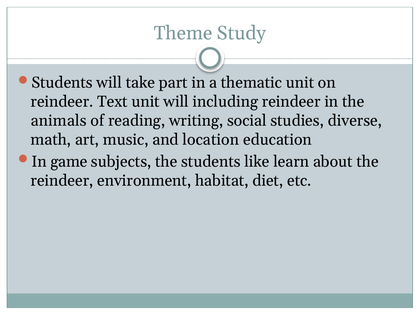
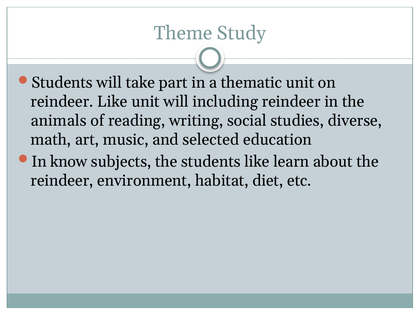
reindeer Text: Text -> Like
location: location -> selected
game: game -> know
